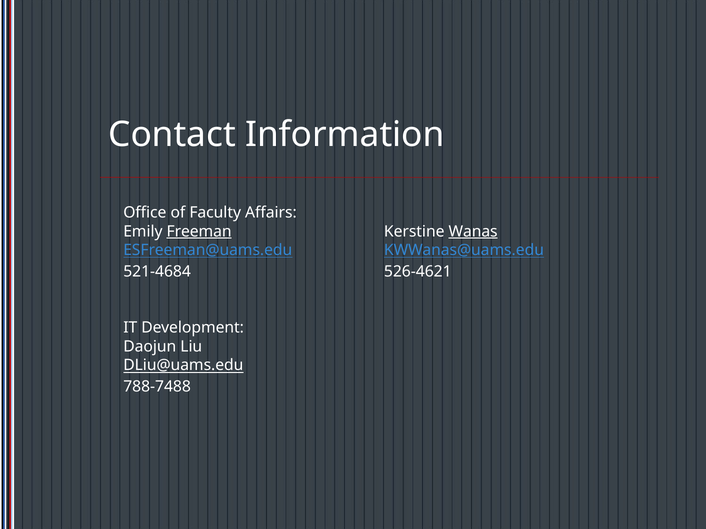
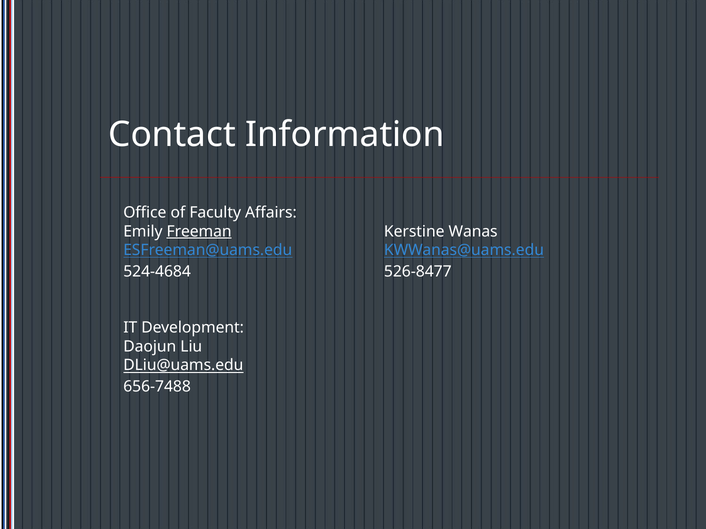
Wanas underline: present -> none
521-4684: 521-4684 -> 524-4684
526-4621: 526-4621 -> 526-8477
788-7488: 788-7488 -> 656-7488
